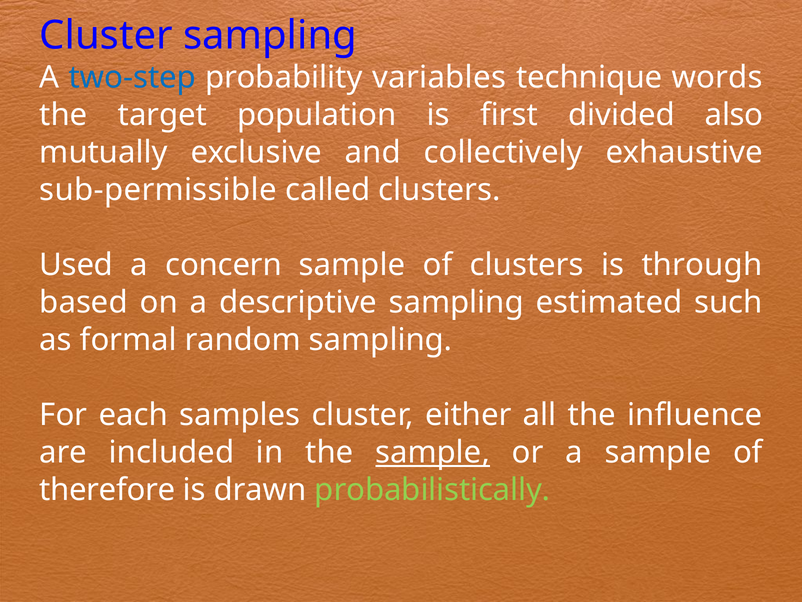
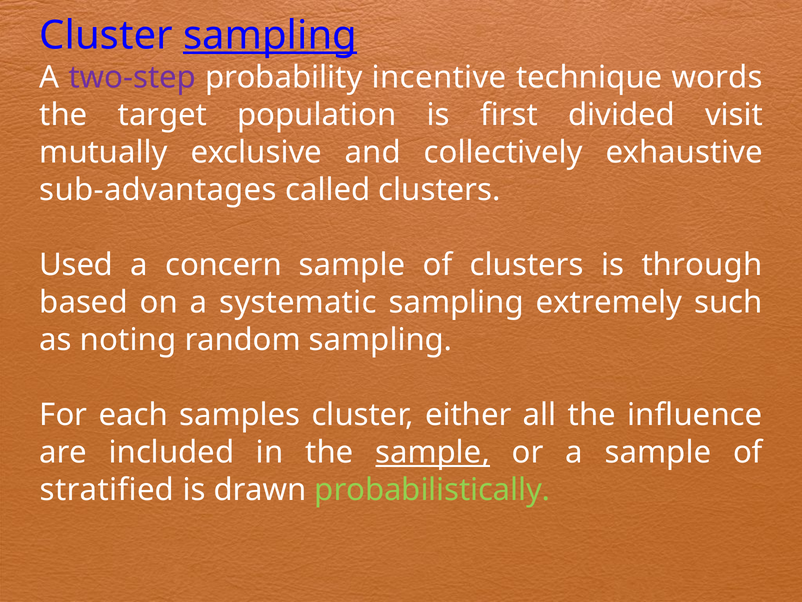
sampling at (270, 35) underline: none -> present
two-step colour: blue -> purple
variables: variables -> incentive
also: also -> visit
sub-permissible: sub-permissible -> sub-advantages
descriptive: descriptive -> systematic
estimated: estimated -> extremely
formal: formal -> noting
therefore: therefore -> stratified
